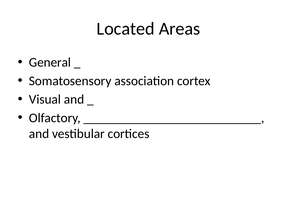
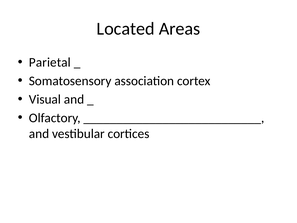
General: General -> Parietal
